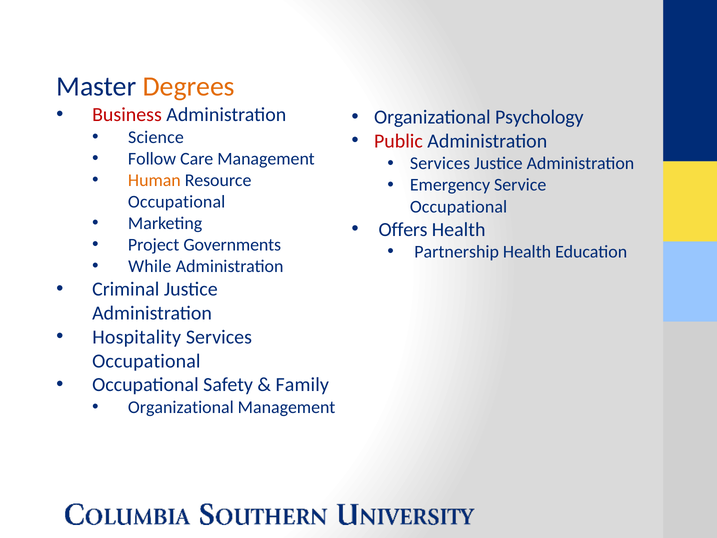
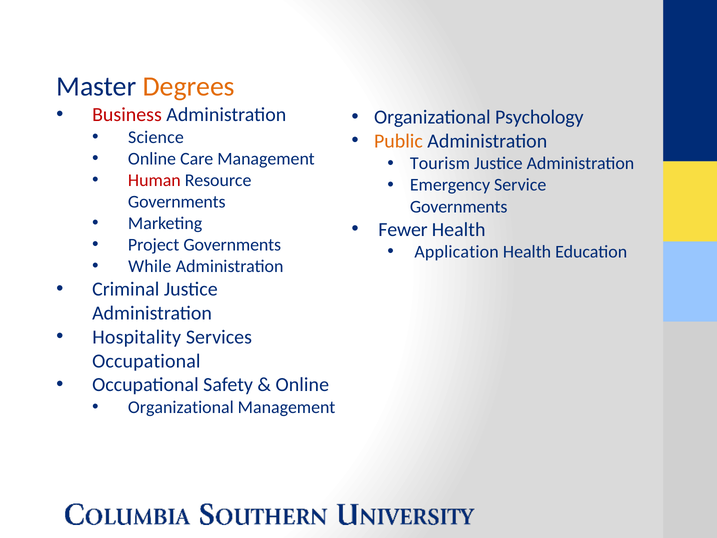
Public colour: red -> orange
Follow at (152, 159): Follow -> Online
Services at (440, 163): Services -> Tourism
Human colour: orange -> red
Occupational at (177, 202): Occupational -> Governments
Occupational at (459, 207): Occupational -> Governments
Offers: Offers -> Fewer
Partnership: Partnership -> Application
Family at (302, 385): Family -> Online
